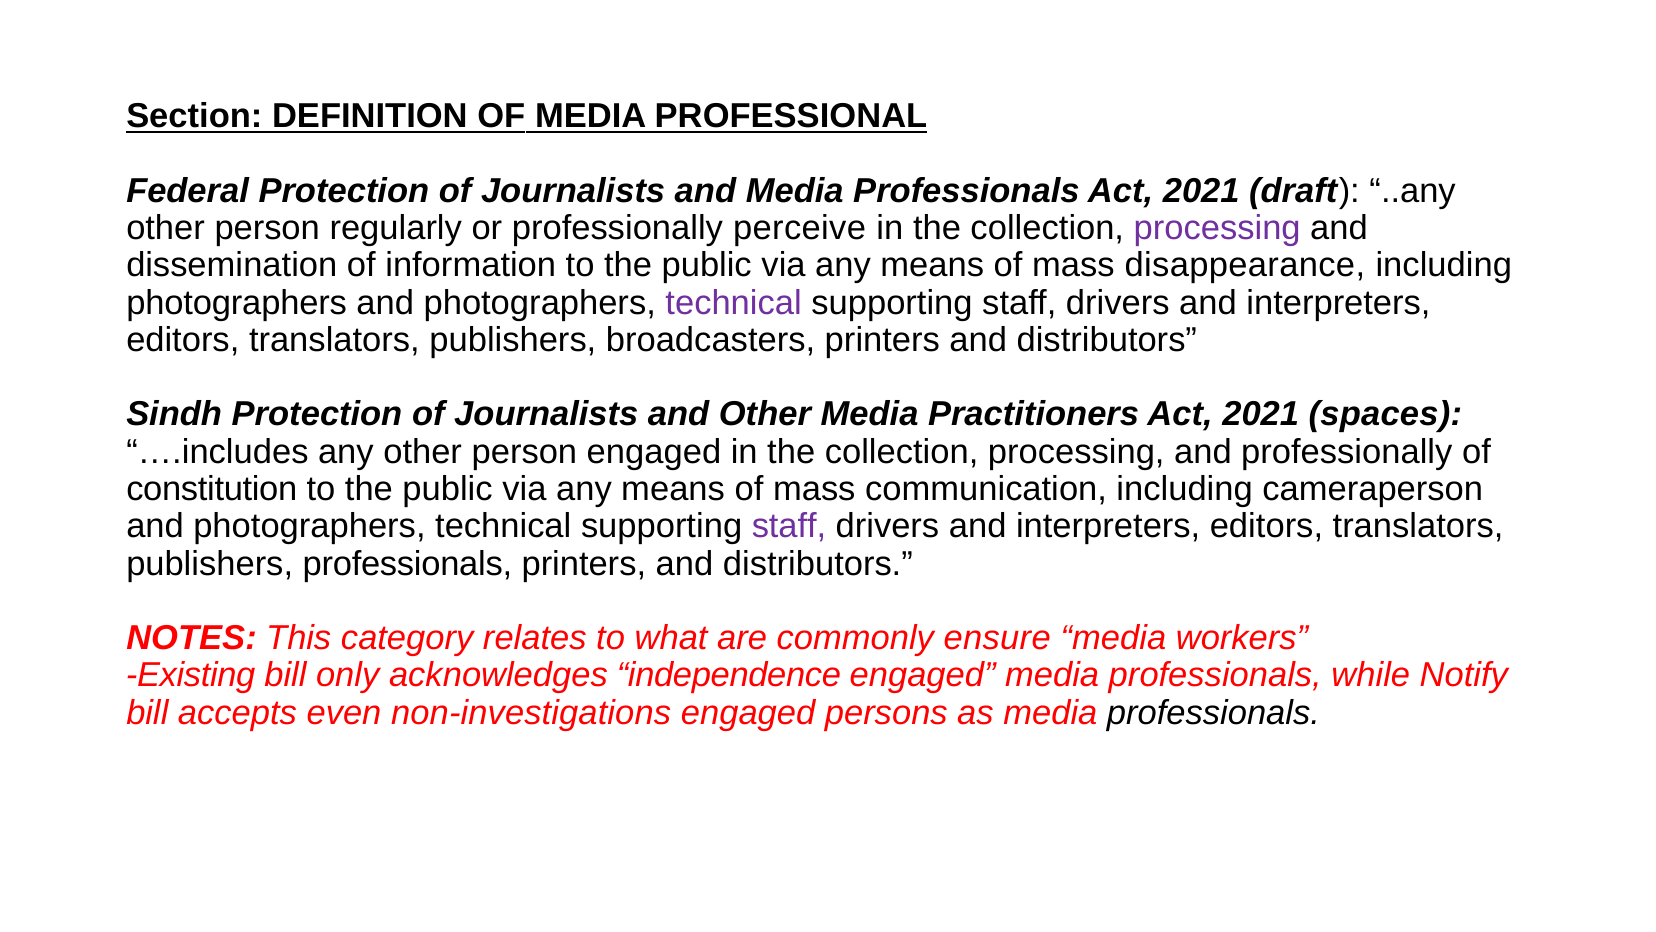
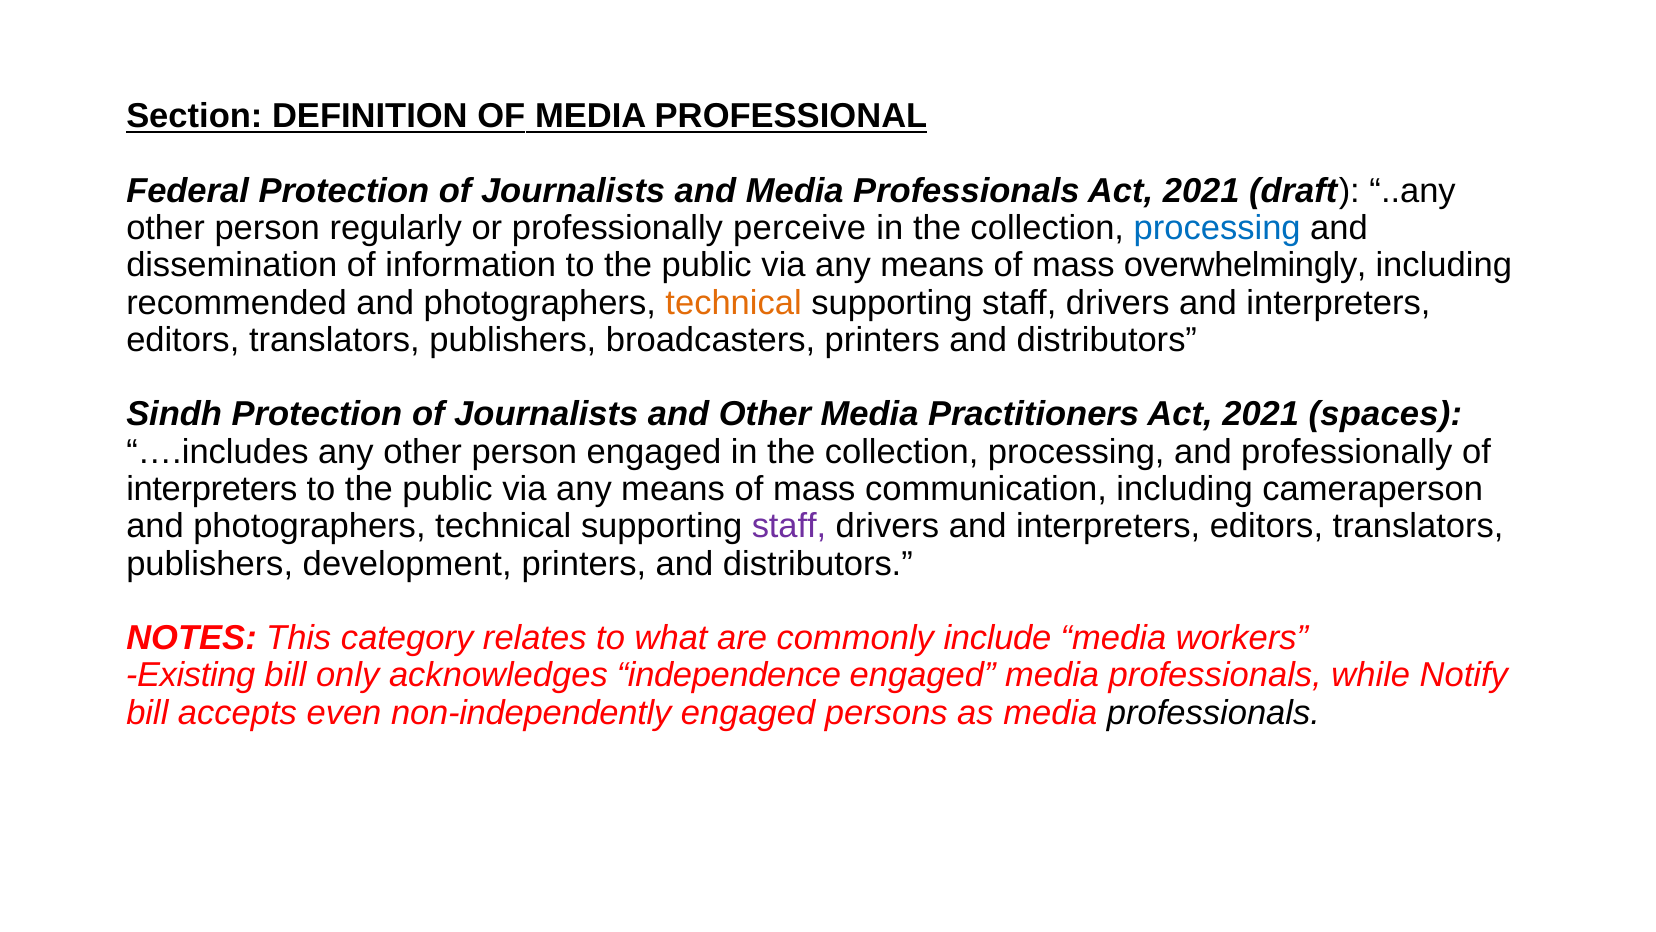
processing at (1217, 228) colour: purple -> blue
disappearance: disappearance -> overwhelmingly
photographers at (237, 303): photographers -> recommended
technical at (734, 303) colour: purple -> orange
constitution at (212, 489): constitution -> interpreters
publishers professionals: professionals -> development
ensure: ensure -> include
non-investigations: non-investigations -> non-independently
